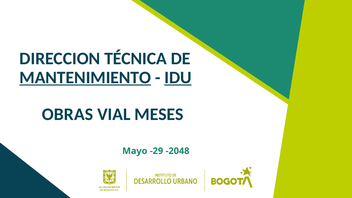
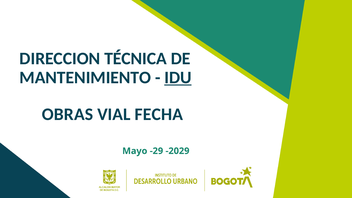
MANTENIMIENTO underline: present -> none
MESES: MESES -> FECHA
-2048: -2048 -> -2029
